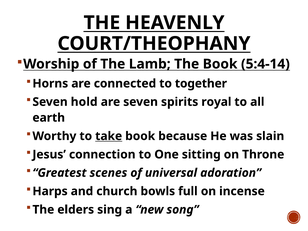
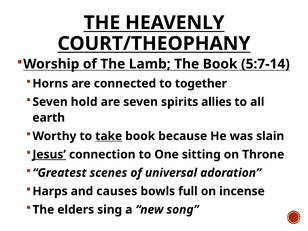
5:4-14: 5:4-14 -> 5:7-14
royal: royal -> allies
Jesus underline: none -> present
church: church -> causes
